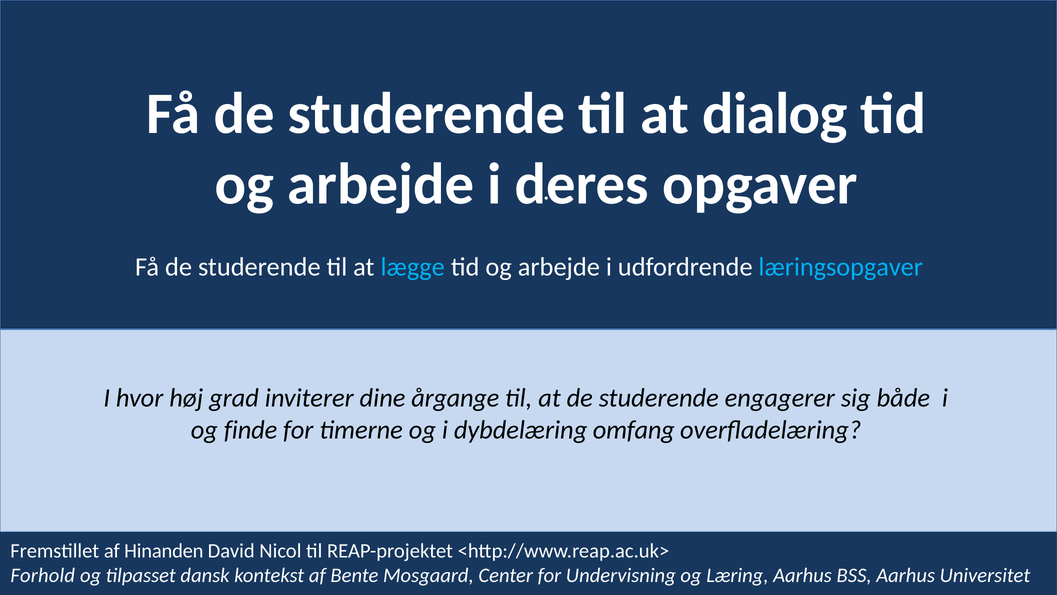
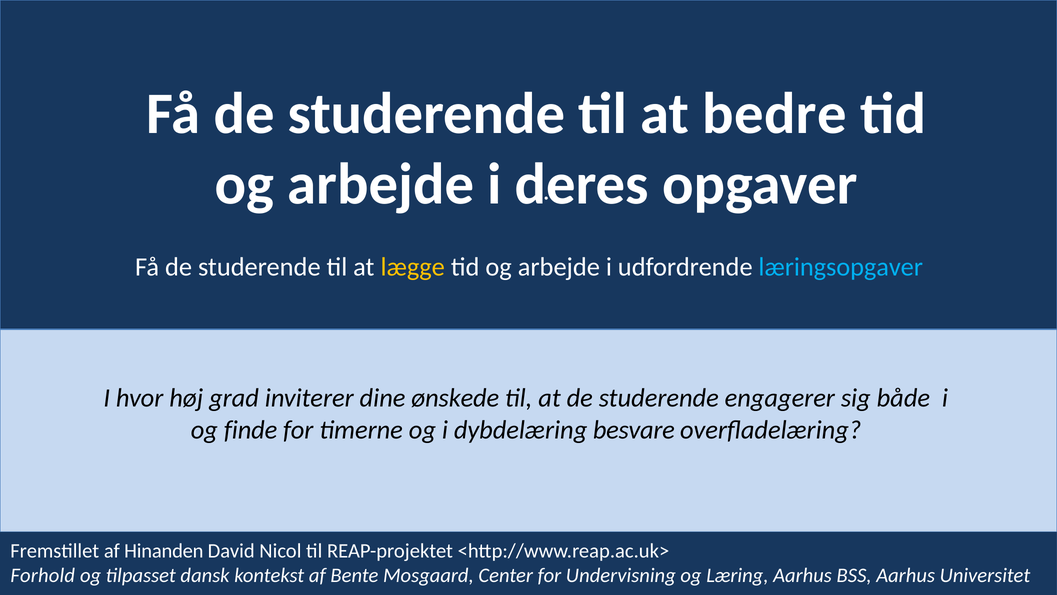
dialog: dialog -> bedre
lægge colour: light blue -> yellow
årgange: årgange -> ønskede
omfang: omfang -> besvare
